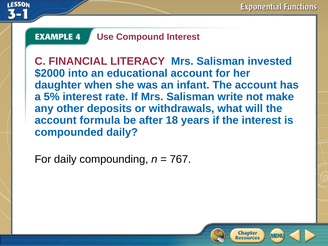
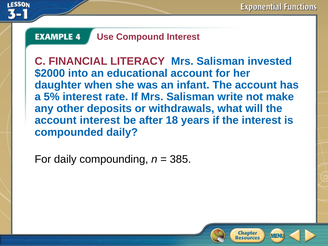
account formula: formula -> interest
767: 767 -> 385
